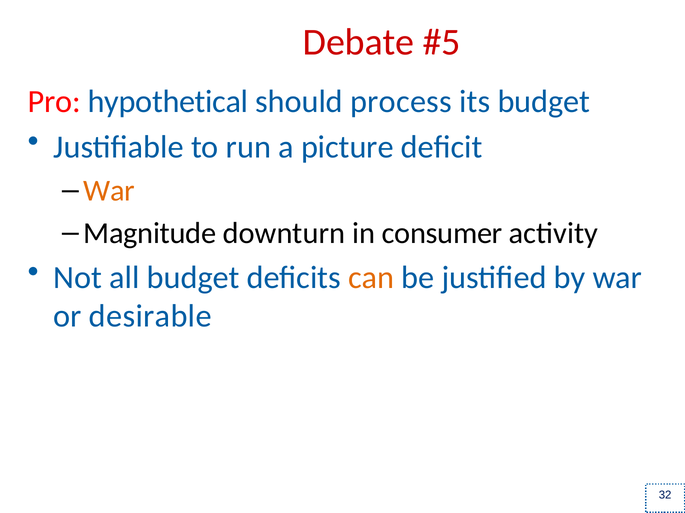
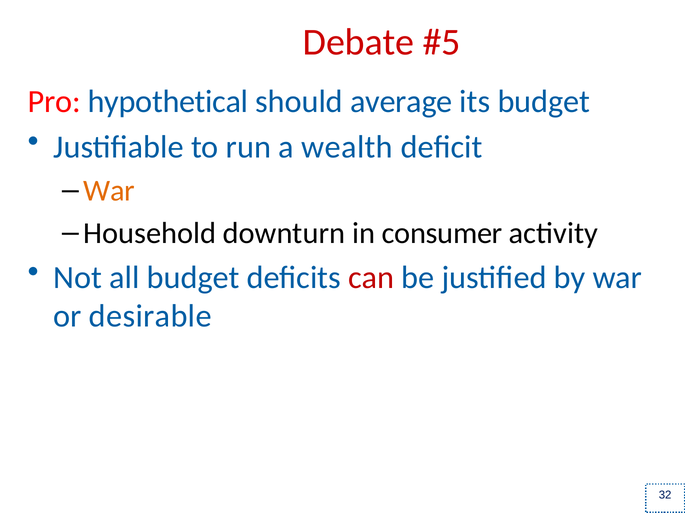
process: process -> average
picture: picture -> wealth
Magnitude: Magnitude -> Household
can colour: orange -> red
